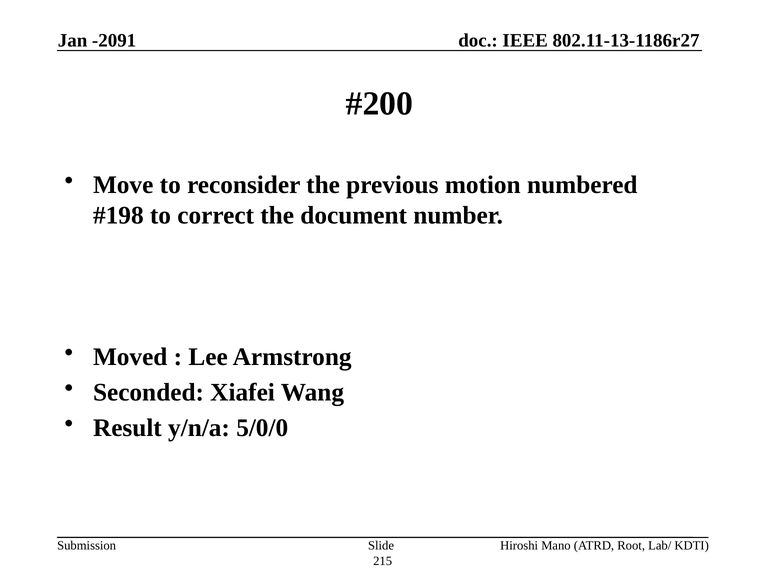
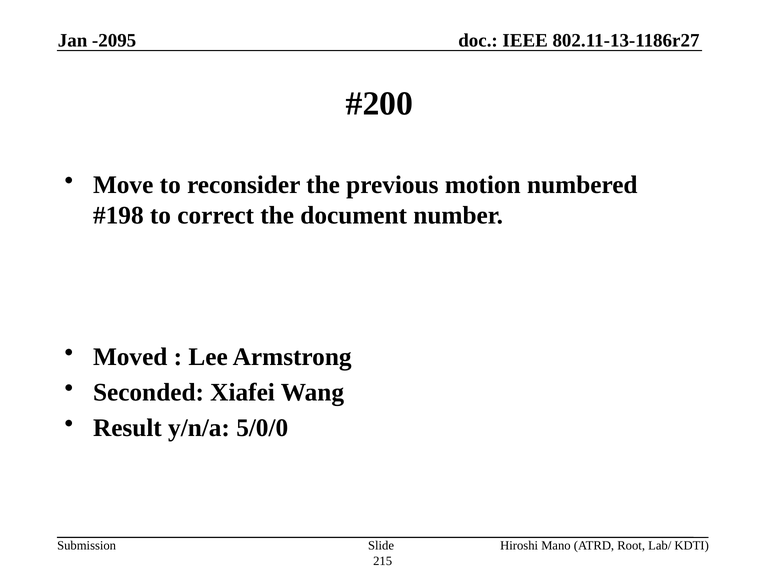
-2091: -2091 -> -2095
